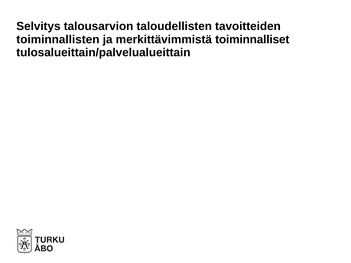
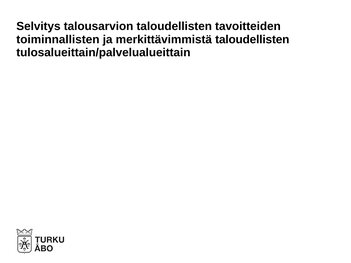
merkittävimmistä toiminnalliset: toiminnalliset -> taloudellisten
